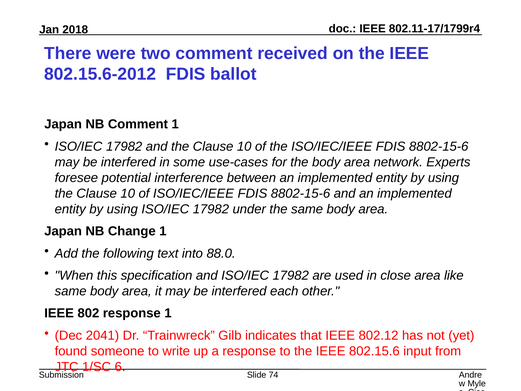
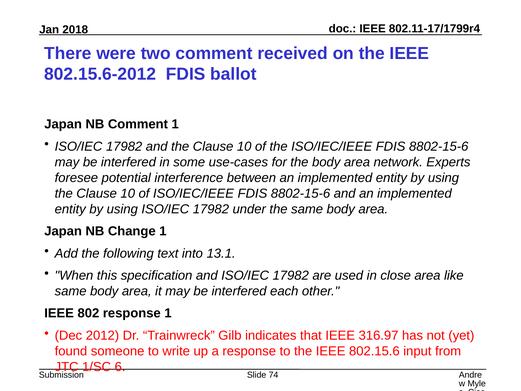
88.0: 88.0 -> 13.1
2041: 2041 -> 2012
802.12: 802.12 -> 316.97
